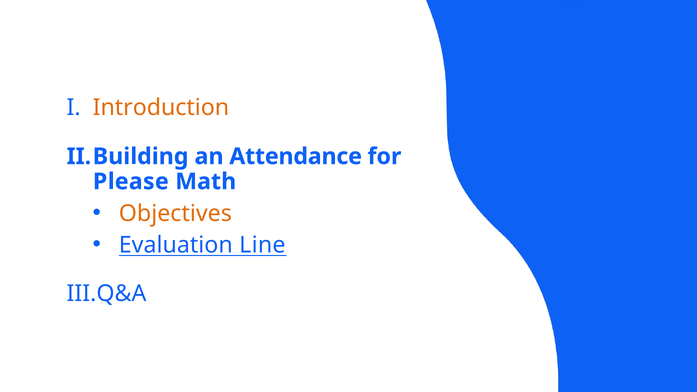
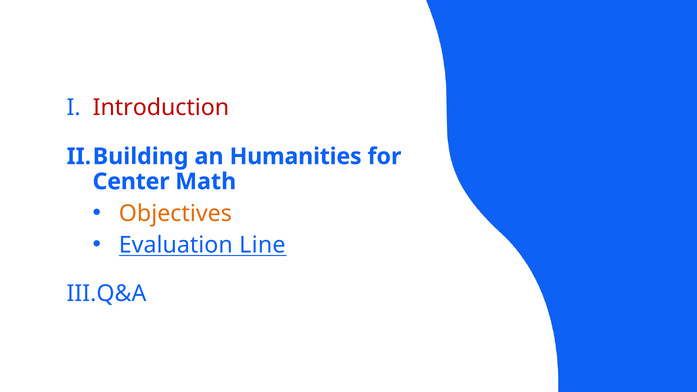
Introduction colour: orange -> red
Attendance: Attendance -> Humanities
Please: Please -> Center
